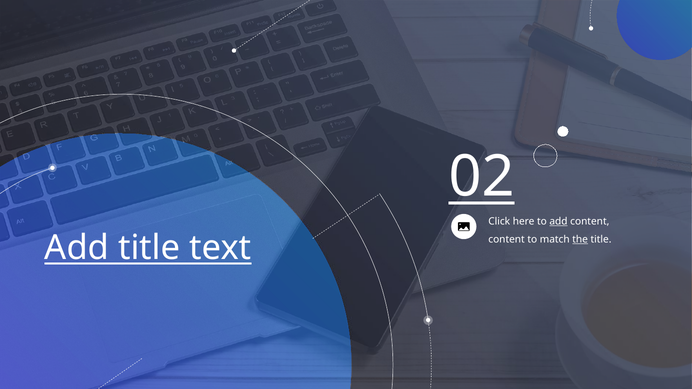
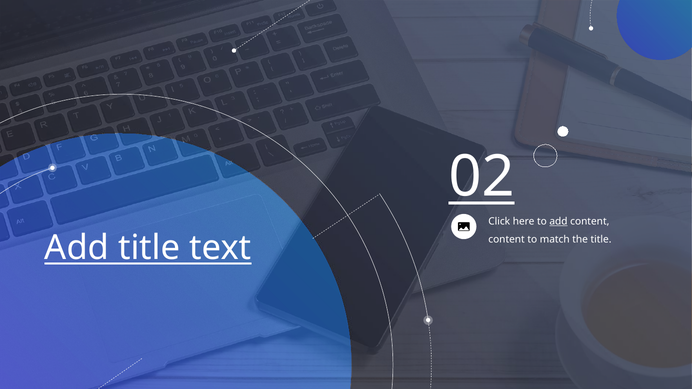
the underline: present -> none
